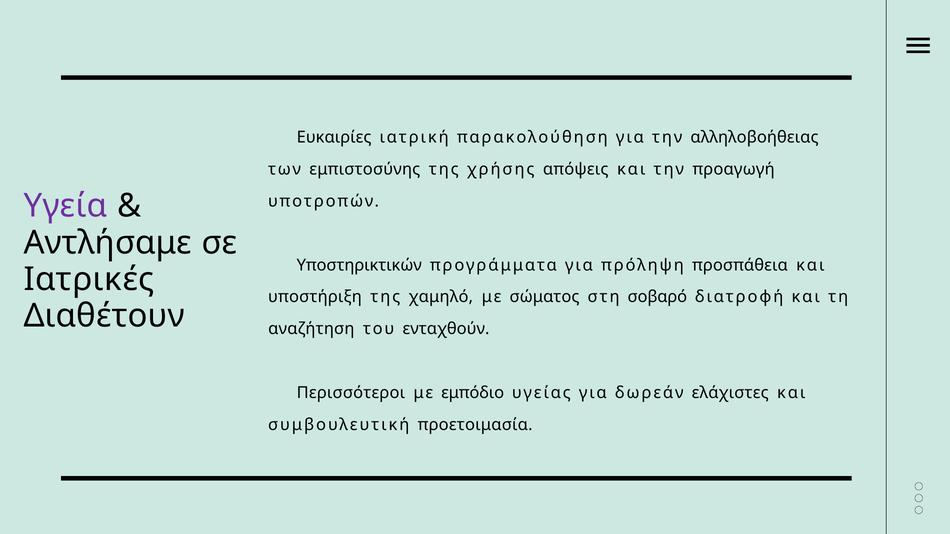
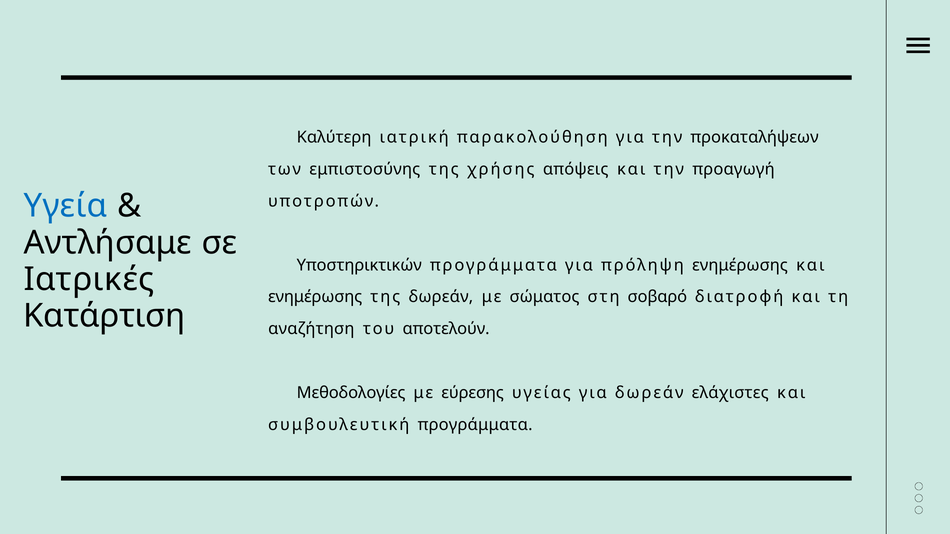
Ευκαιρίες: Ευκαιρίες -> Καλύτερη
αλληλοβοήθειας: αλληλοβοήθειας -> προκαταλήψεων
Υγεία colour: purple -> blue
πρόληψη προσπάθεια: προσπάθεια -> ενημέρωσης
υποστήριξη at (315, 297): υποστήριξη -> ενημέρωσης
της χαμηλό: χαμηλό -> δωρεάν
Διαθέτουν: Διαθέτουν -> Κατάρτιση
ενταχθούν: ενταχθούν -> αποτελούν
Περισσότεροι: Περισσότεροι -> Μεθοδολογίες
εμπόδιο: εμπόδιο -> εύρεσης
συμβουλευτική προετοιμασία: προετοιμασία -> προγράμματα
